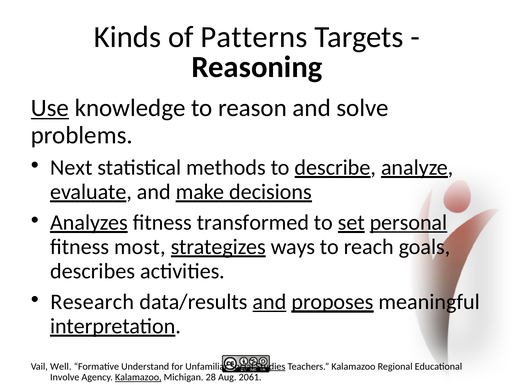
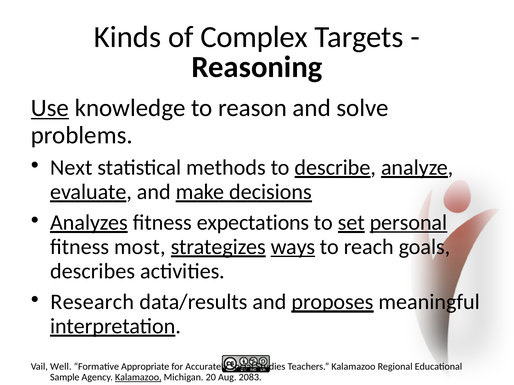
Patterns: Patterns -> Complex
transformed: transformed -> expectations
ways underline: none -> present
and at (270, 302) underline: present -> none
Understand: Understand -> Appropriate
Unfamiliar: Unfamiliar -> Accurately
Studies underline: present -> none
Involve: Involve -> Sample
28: 28 -> 20
2061: 2061 -> 2083
